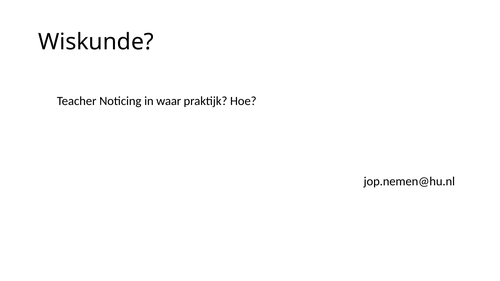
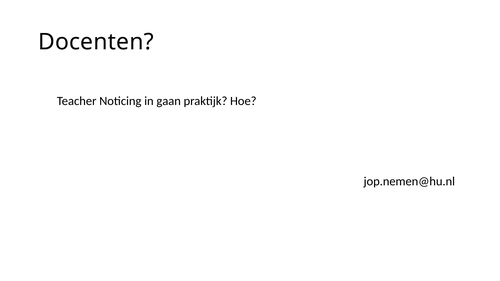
Wiskunde: Wiskunde -> Docenten
waar: waar -> gaan
